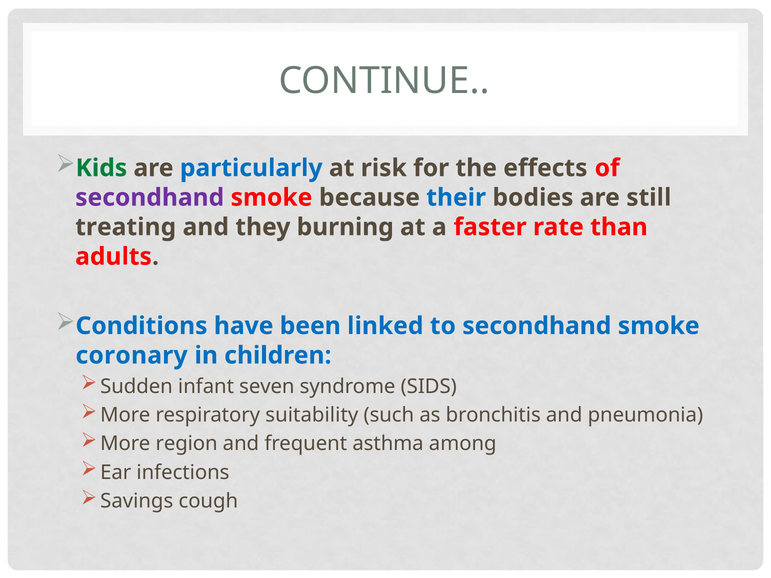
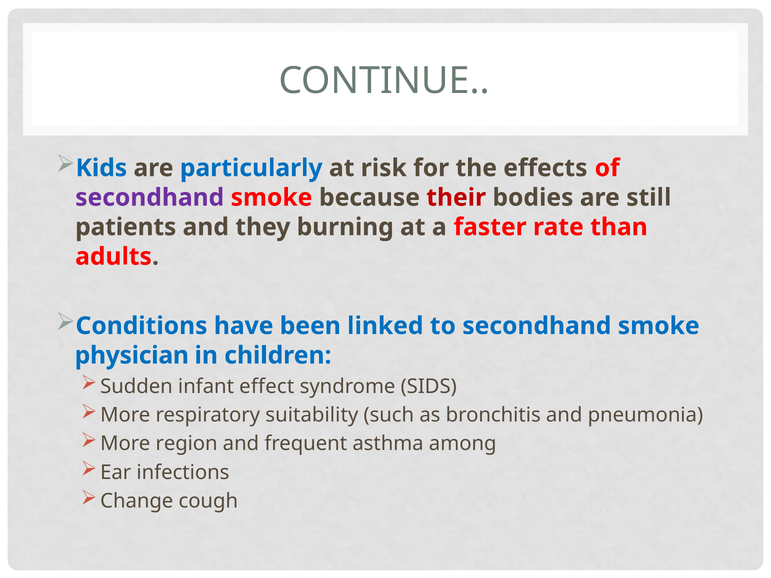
Kids colour: green -> blue
their colour: blue -> red
treating: treating -> patients
coronary: coronary -> physician
seven: seven -> effect
Savings: Savings -> Change
